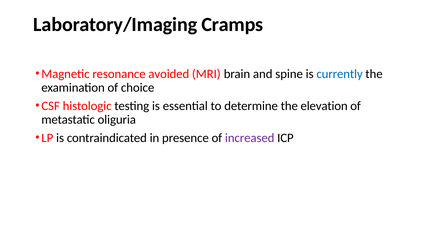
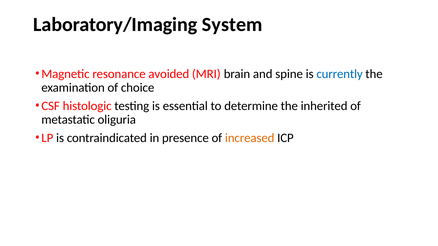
Cramps: Cramps -> System
elevation: elevation -> inherited
increased colour: purple -> orange
